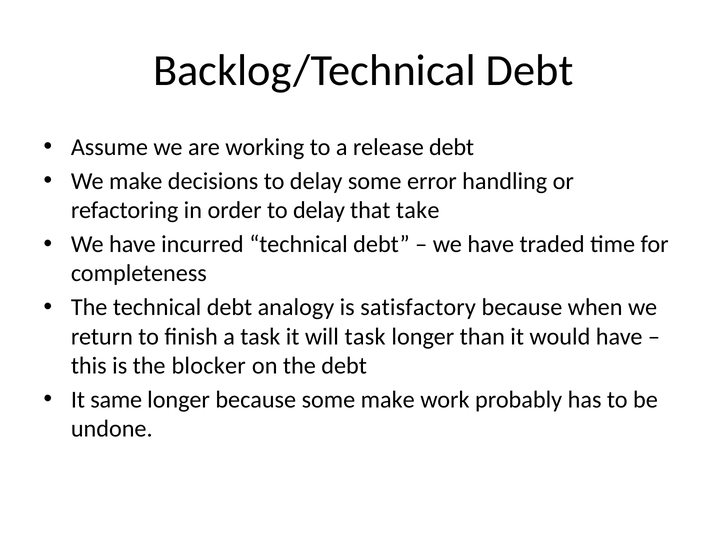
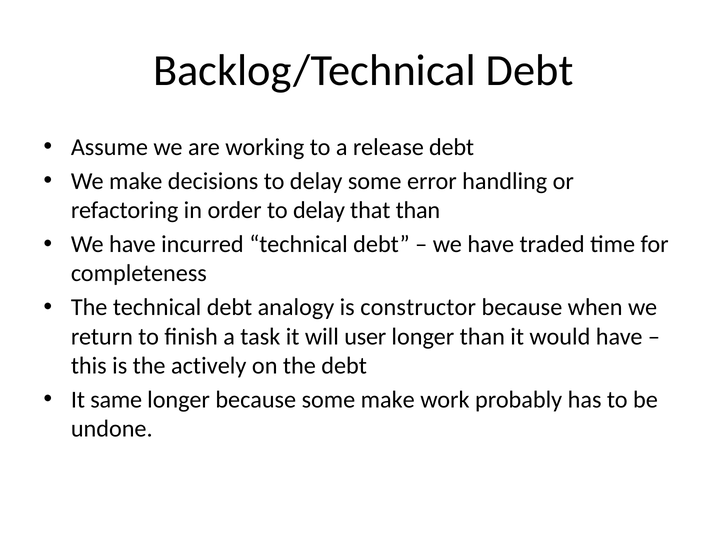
that take: take -> than
satisfactory: satisfactory -> constructor
will task: task -> user
blocker: blocker -> actively
